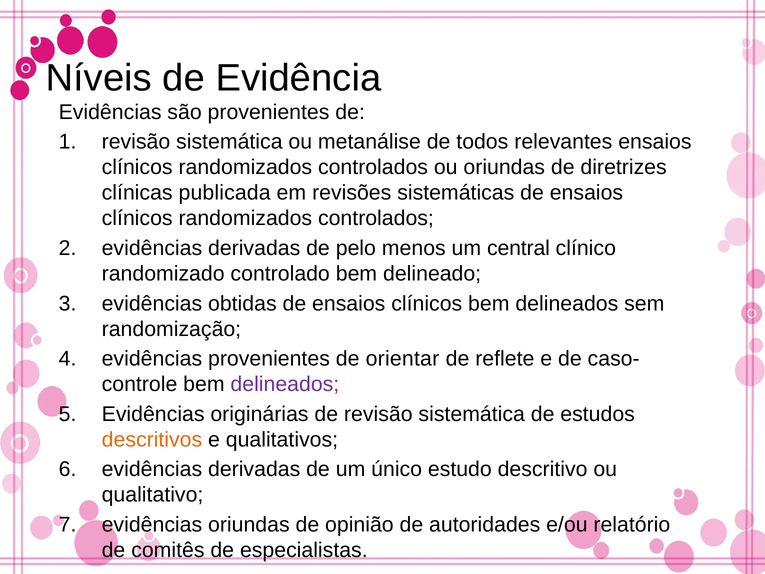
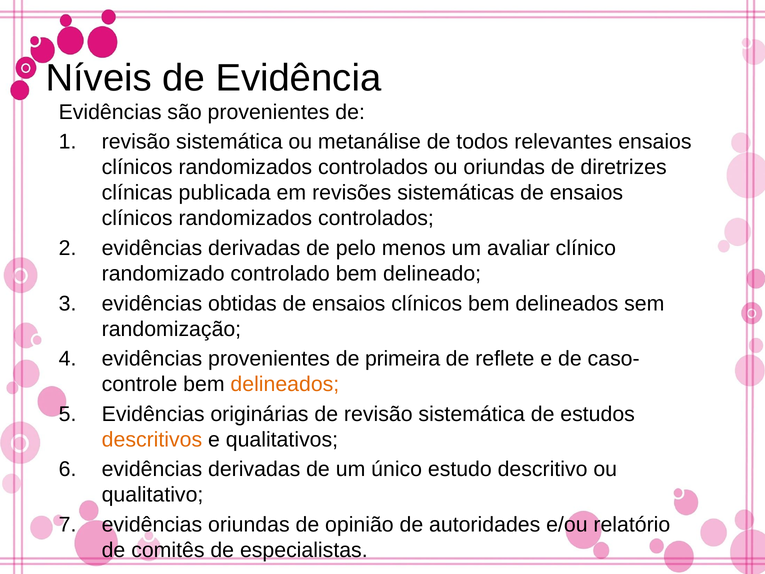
central: central -> avaliar
orientar: orientar -> primeira
delineados at (285, 384) colour: purple -> orange
